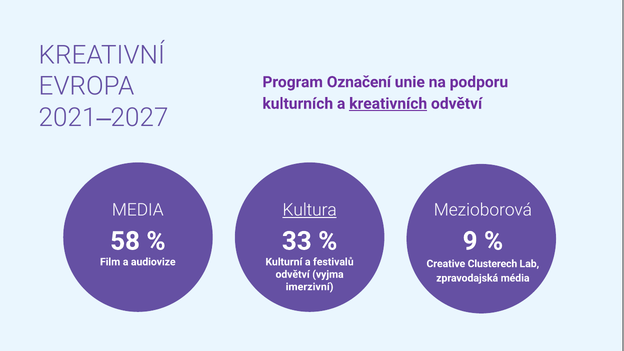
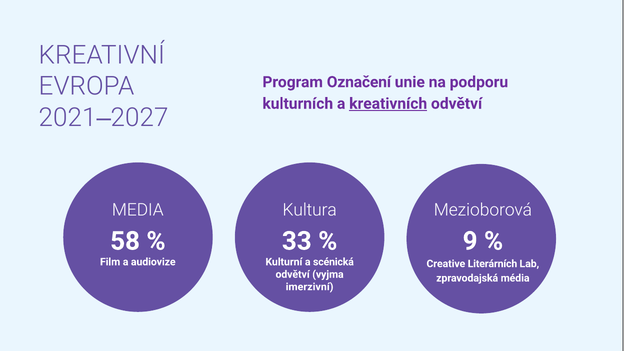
Kultura underline: present -> none
festivalů: festivalů -> scénická
Clusterech: Clusterech -> Literárních
